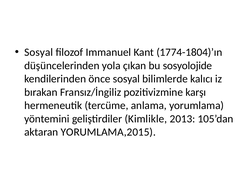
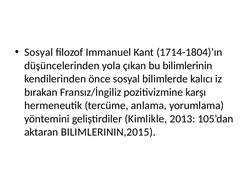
1774-1804)’ın: 1774-1804)’ın -> 1714-1804)’ın
sosyolojide: sosyolojide -> bilimlerinin
YORUMLAMA,2015: YORUMLAMA,2015 -> BILIMLERININ,2015
